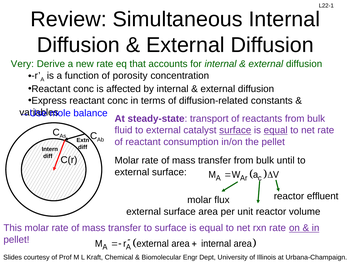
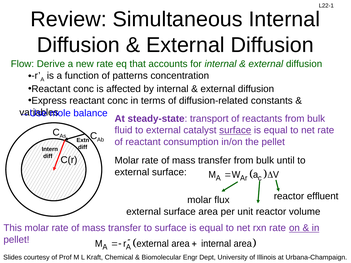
Very: Very -> Flow
porosity: porosity -> patterns
equal at (276, 130) underline: present -> none
